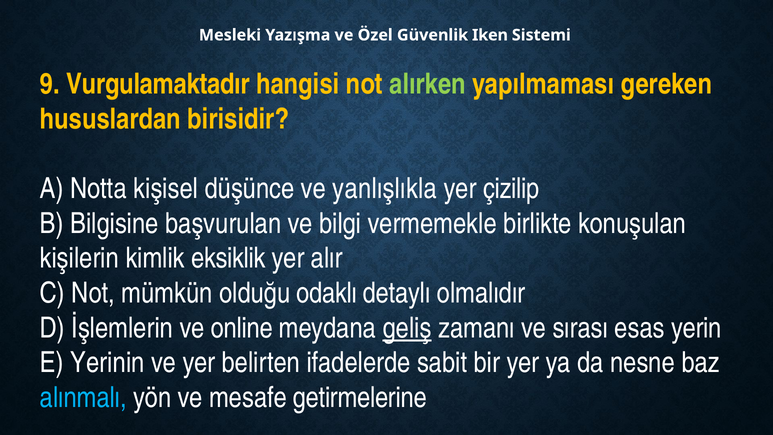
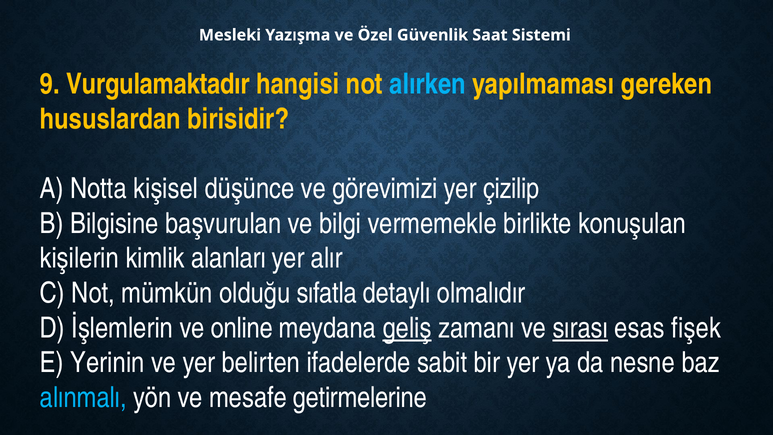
Iken: Iken -> Saat
alırken colour: light green -> light blue
yanlışlıkla: yanlışlıkla -> görevimizi
eksiklik: eksiklik -> alanları
odaklı: odaklı -> sıfatla
sırası underline: none -> present
yerin: yerin -> fişek
